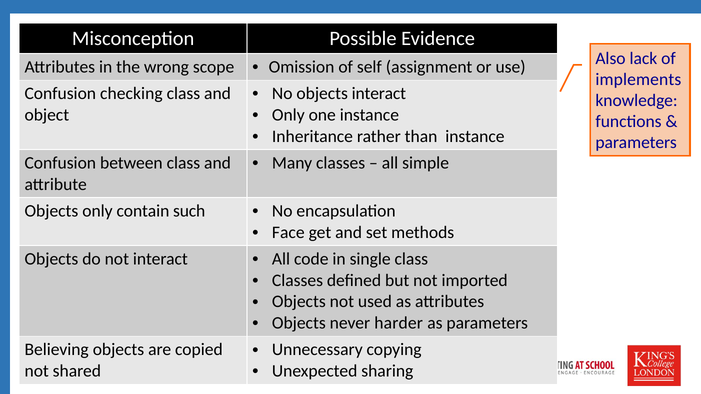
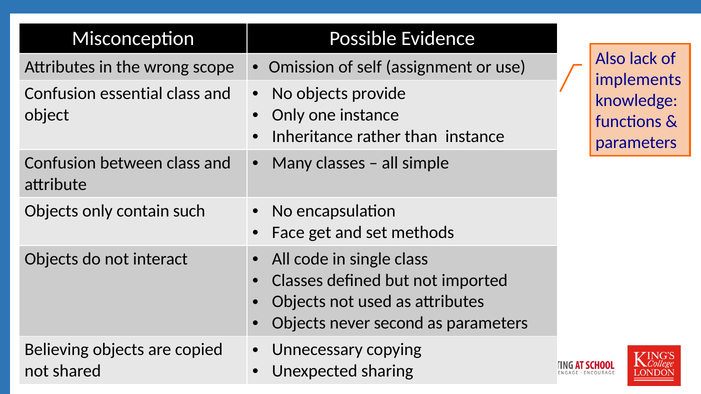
objects interact: interact -> provide
checking: checking -> essential
harder: harder -> second
